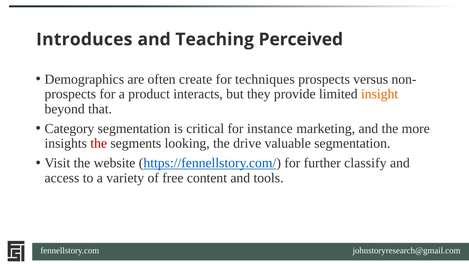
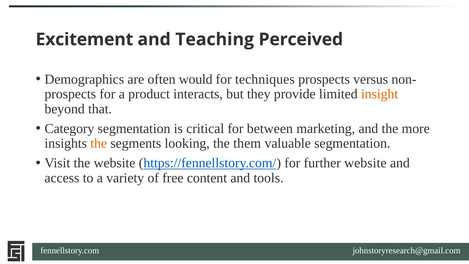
Introduces: Introduces -> Excitement
create: create -> would
instance: instance -> between
the at (99, 143) colour: red -> orange
drive: drive -> them
further classify: classify -> website
